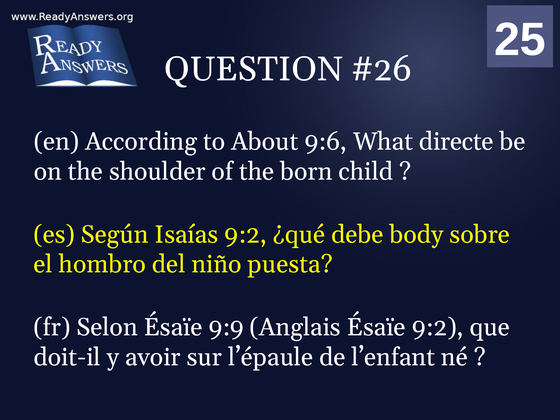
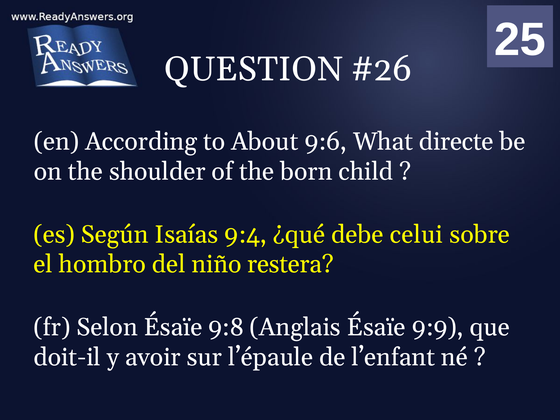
Isaías 9:2: 9:2 -> 9:4
body: body -> celui
puesta: puesta -> restera
9:9: 9:9 -> 9:8
Ésaïe 9:2: 9:2 -> 9:9
